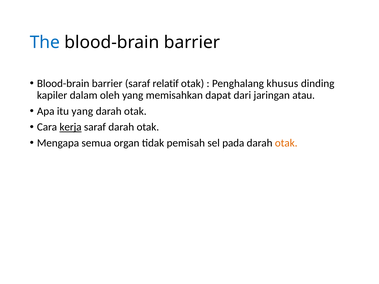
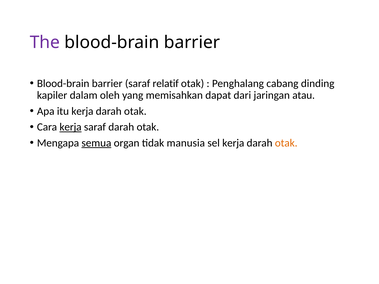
The colour: blue -> purple
khusus: khusus -> cabang
itu yang: yang -> kerja
semua underline: none -> present
pemisah: pemisah -> manusia
sel pada: pada -> kerja
